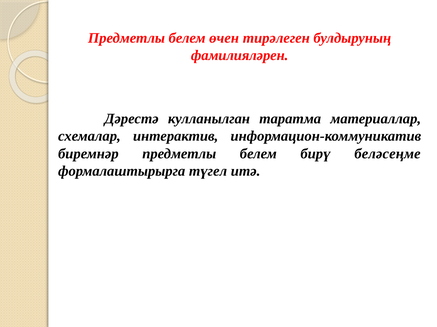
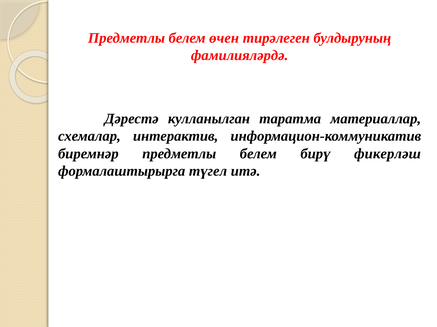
фамилияләрен: фамилияләрен -> фамилияләрдә
беләсеңме: беләсеңме -> фикерләш
